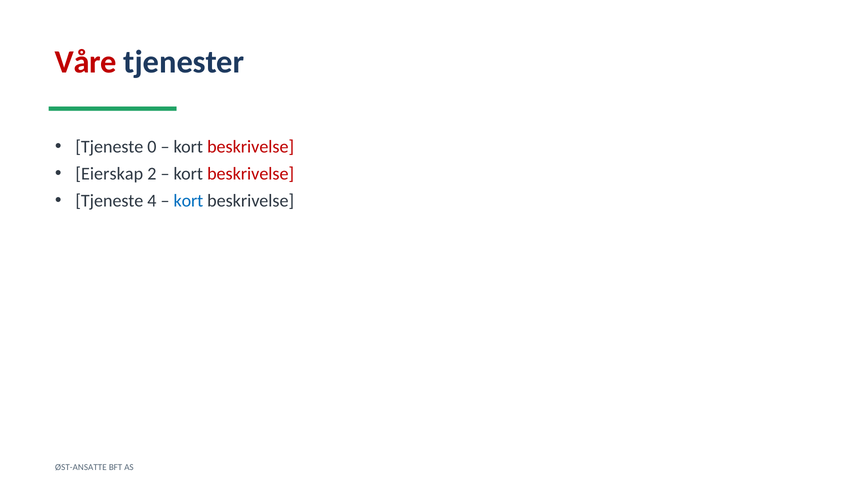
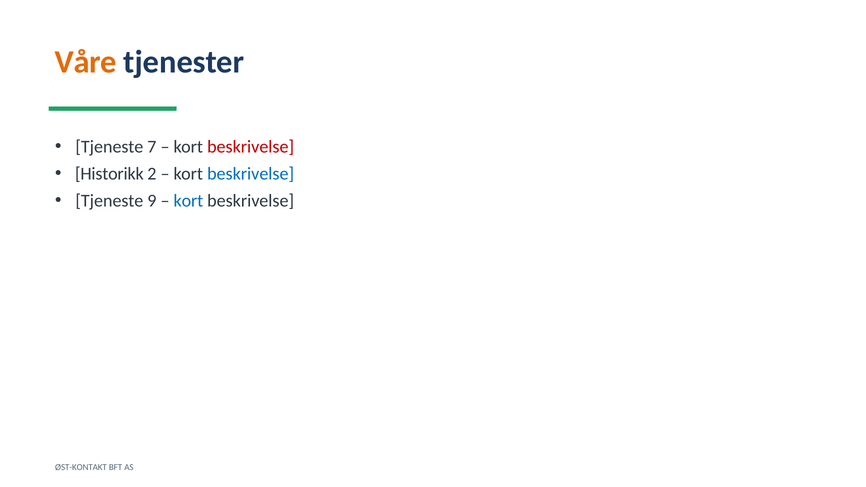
Våre colour: red -> orange
0: 0 -> 7
Eierskap: Eierskap -> Historikk
beskrivelse at (251, 174) colour: red -> blue
4: 4 -> 9
ØST-ANSATTE: ØST-ANSATTE -> ØST-KONTAKT
